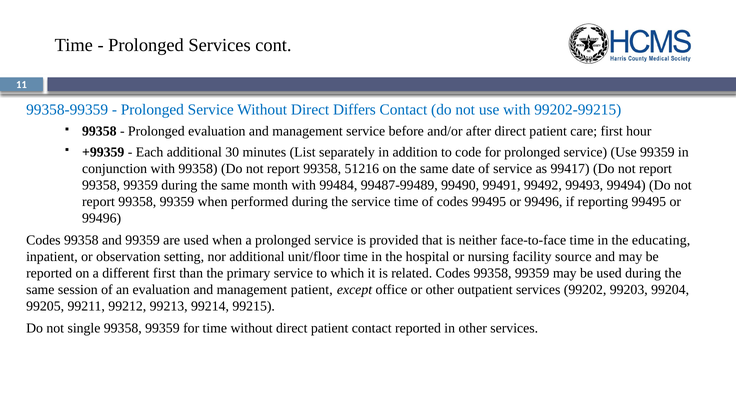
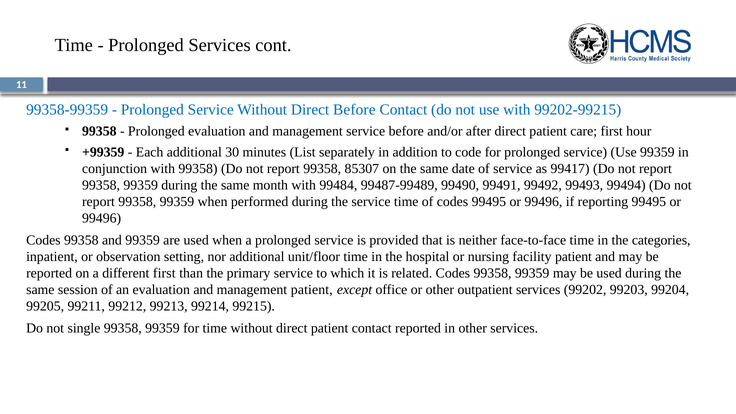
Direct Differs: Differs -> Before
51216: 51216 -> 85307
educating: educating -> categories
facility source: source -> patient
